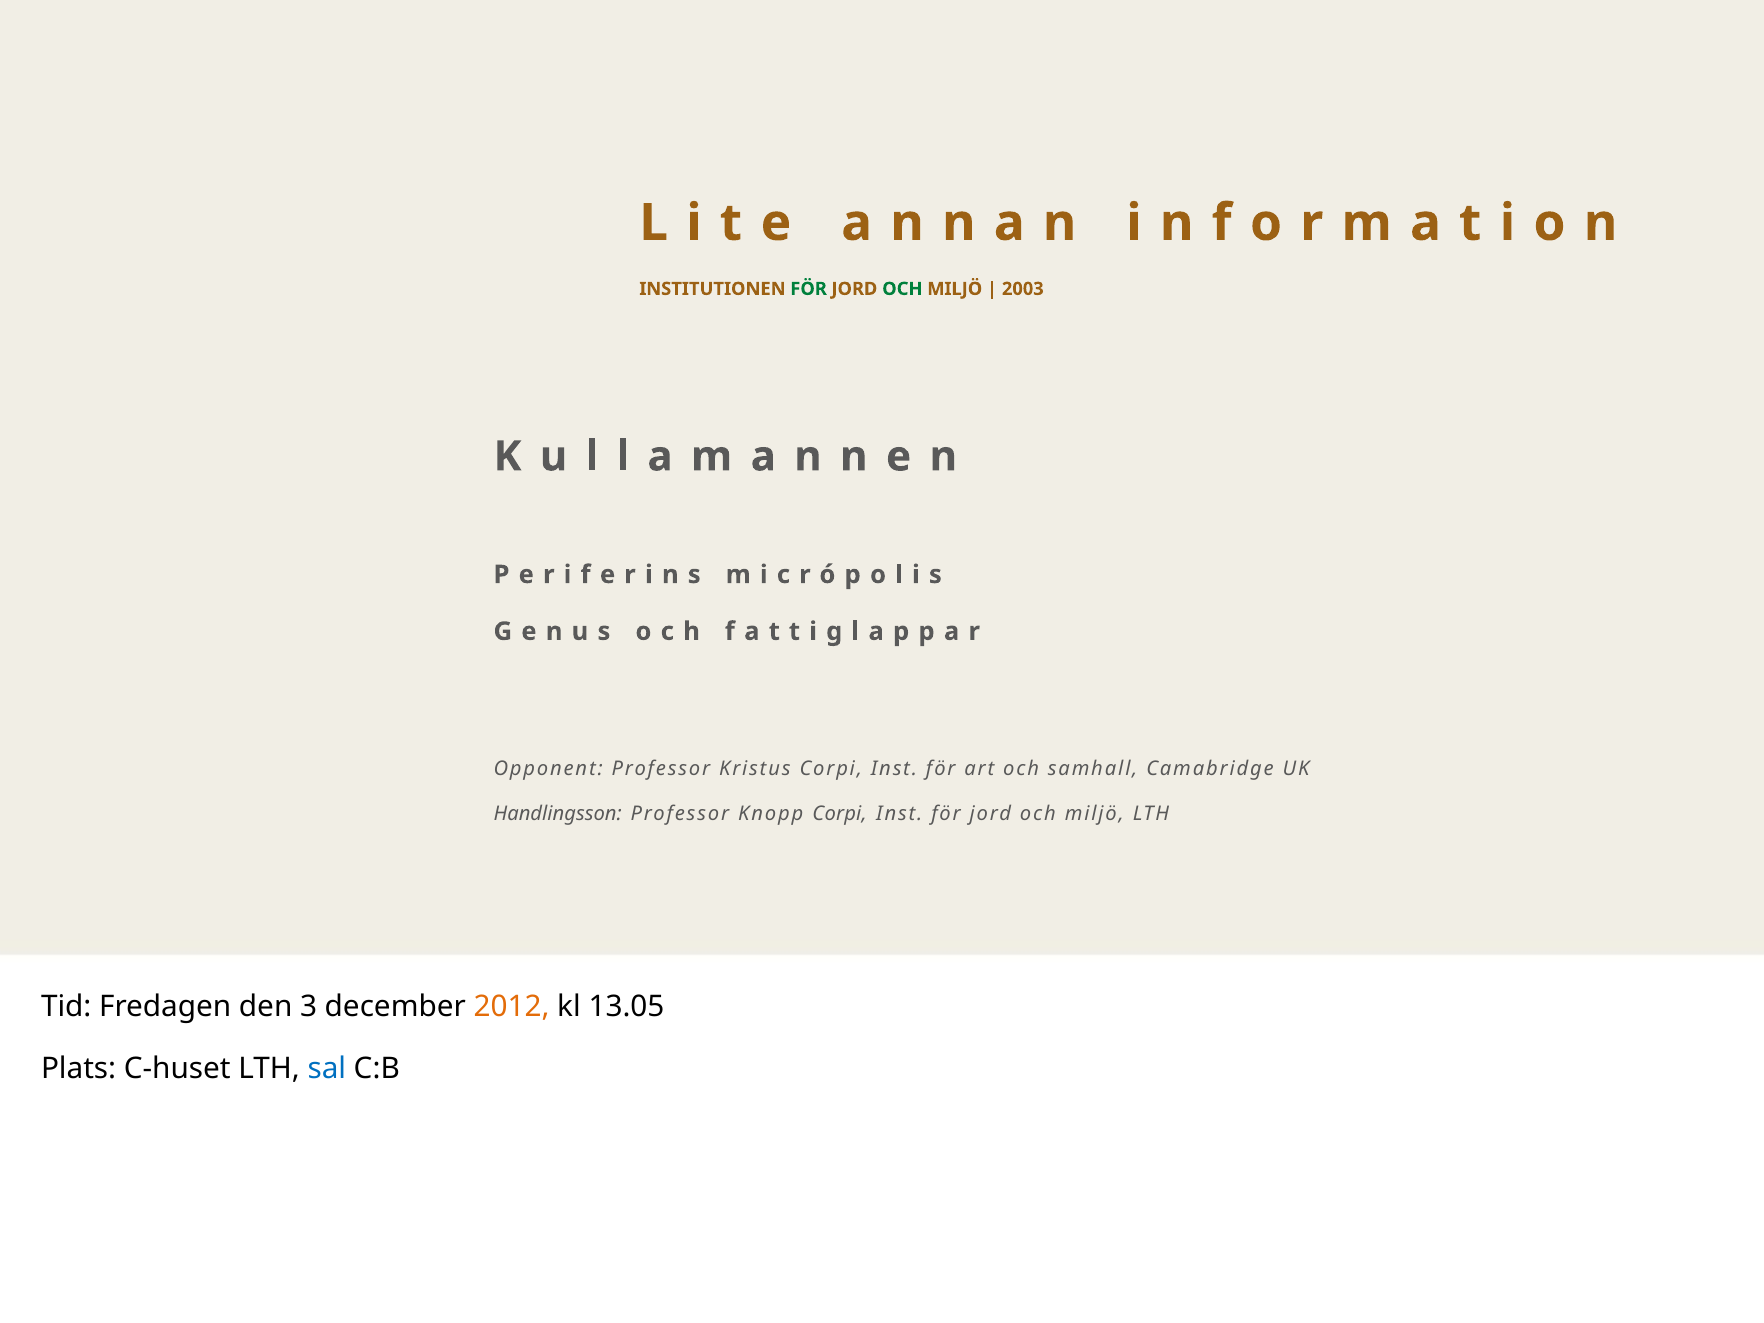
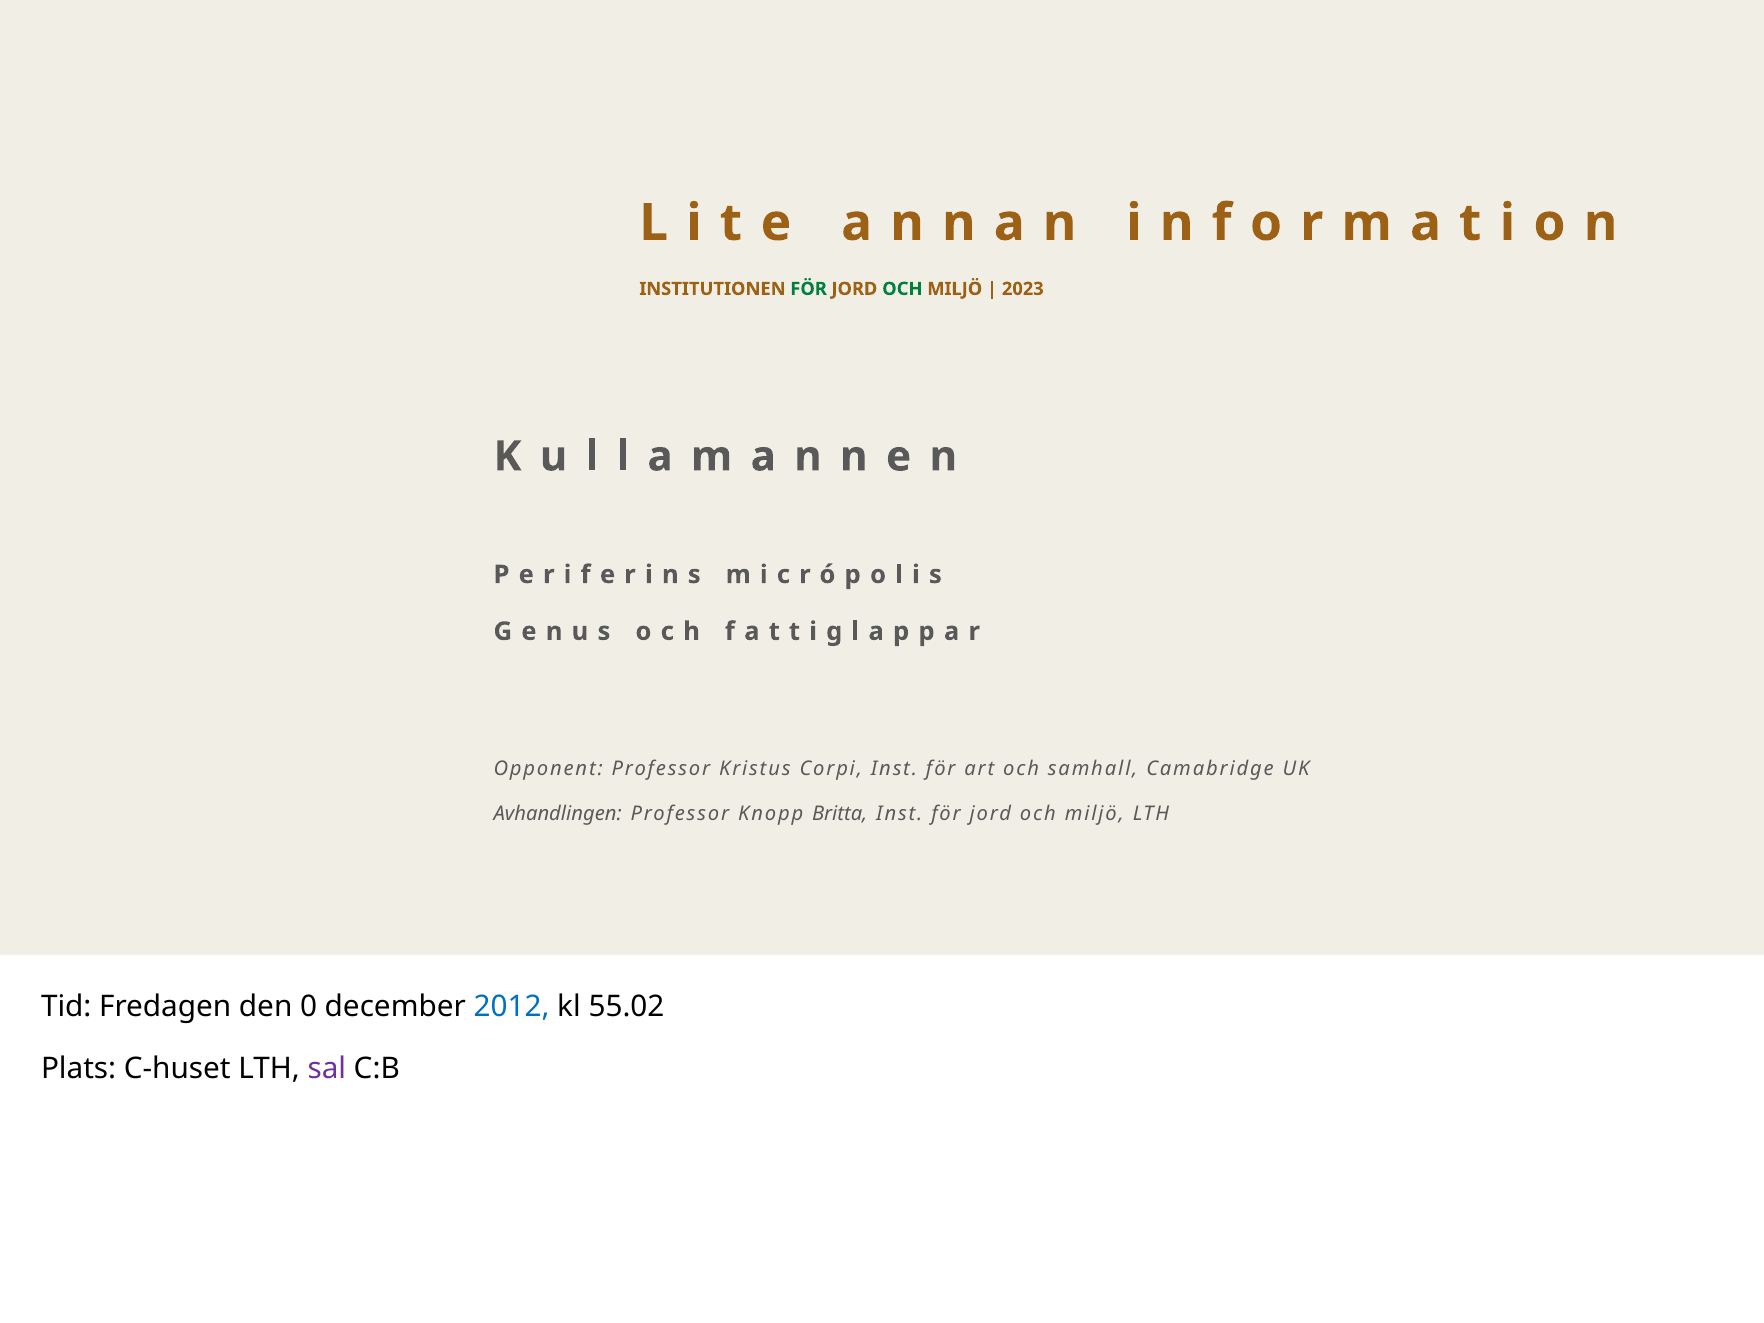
2003: 2003 -> 2023
Handlingsson at (558, 813): Handlingsson -> Avhandlingen
Knopp Corpi: Corpi -> Britta
3: 3 -> 0
2012 colour: orange -> blue
13.05: 13.05 -> 55.02
sal colour: blue -> purple
